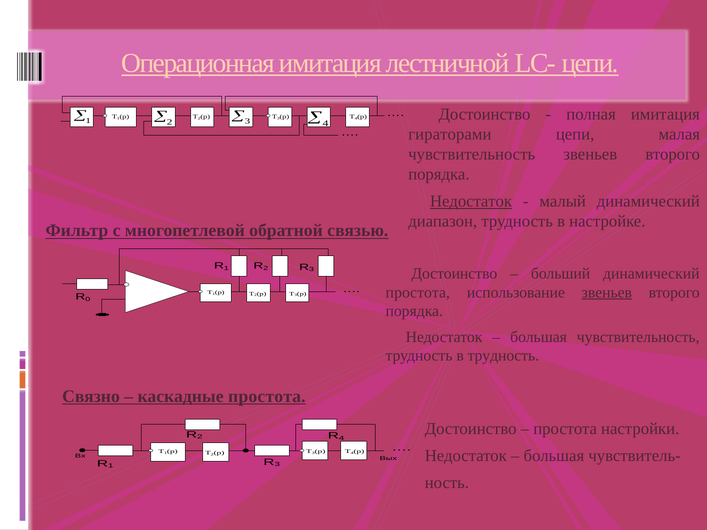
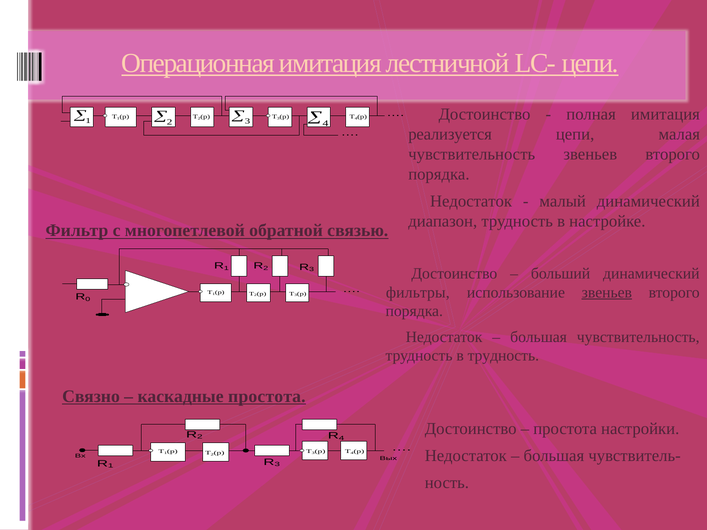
гираторами: гираторами -> реализуется
Недостаток at (471, 201) underline: present -> none
простота at (418, 293): простота -> фильтры
